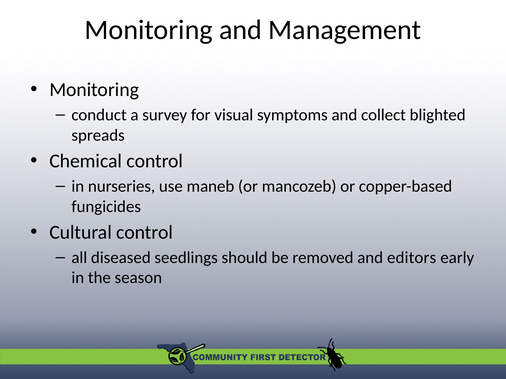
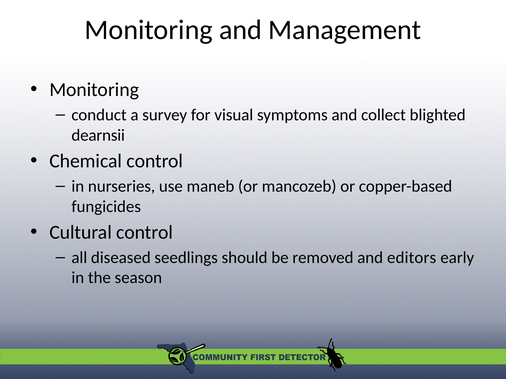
spreads: spreads -> dearnsii
